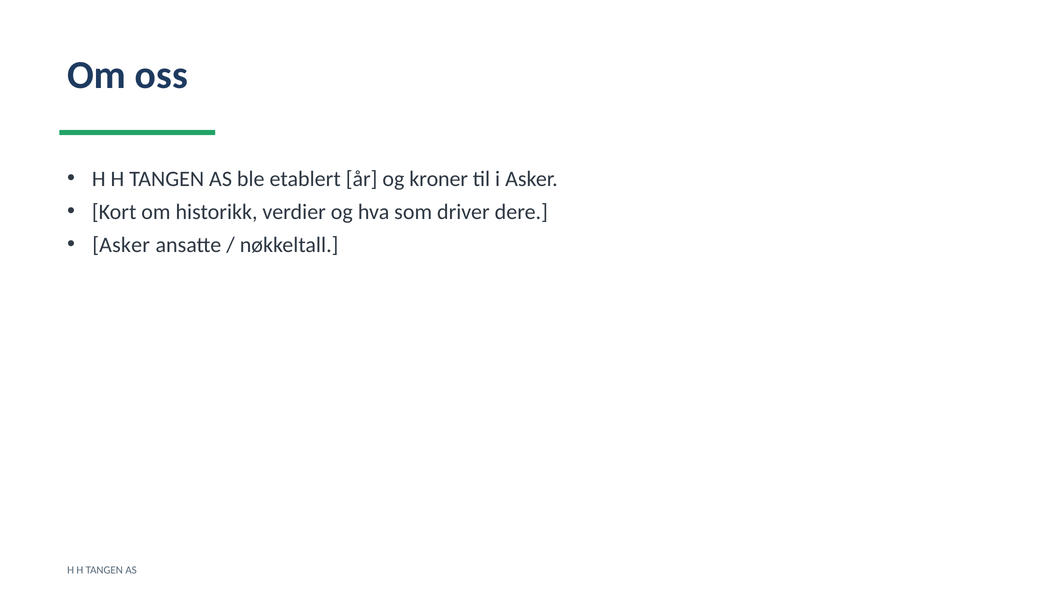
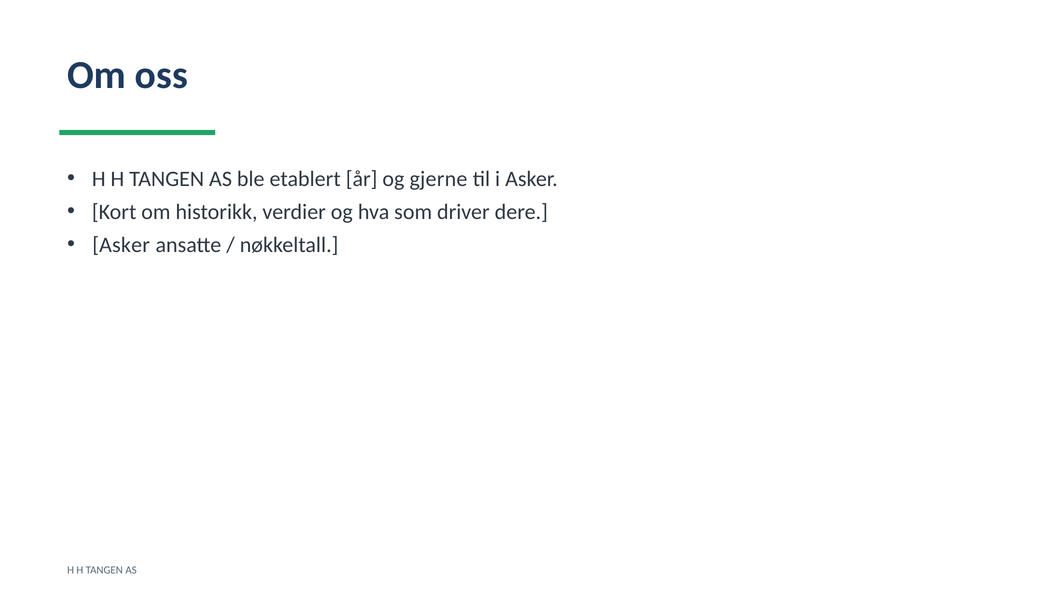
kroner: kroner -> gjerne
